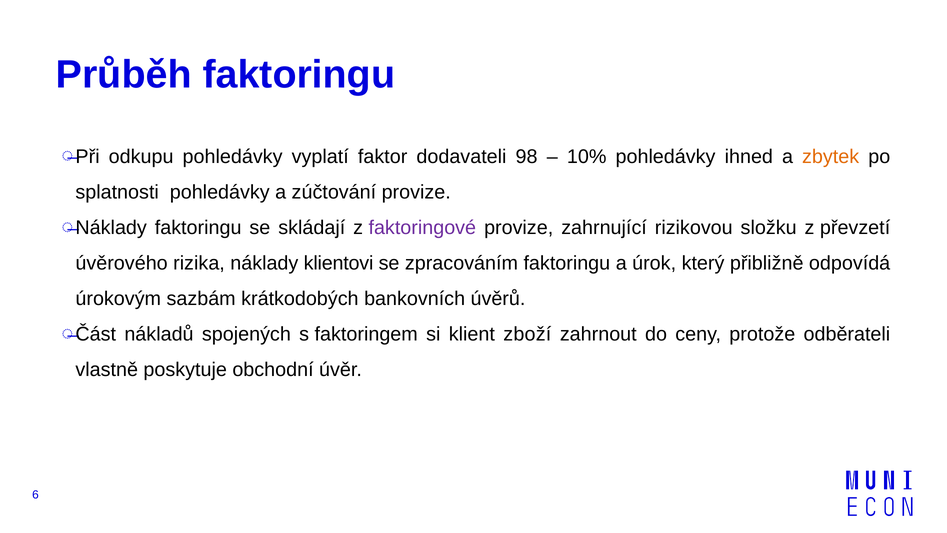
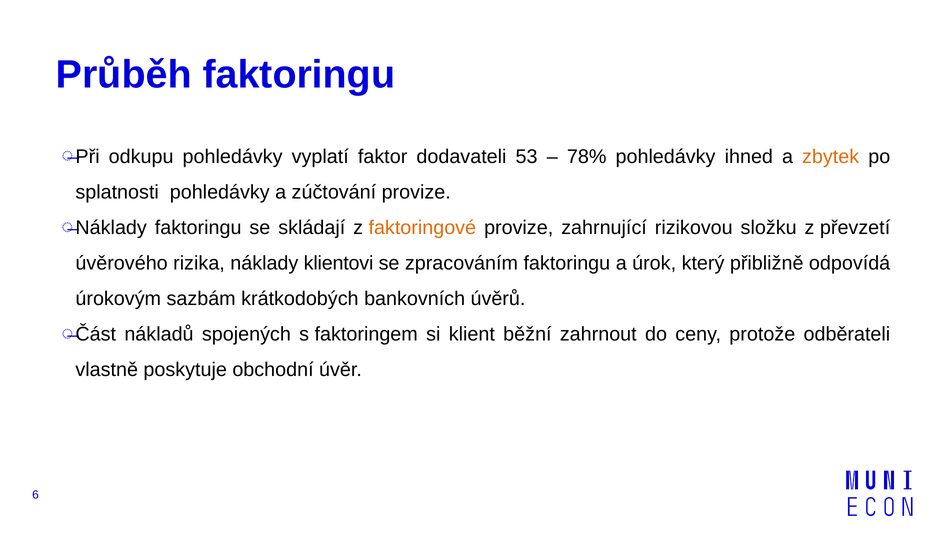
98: 98 -> 53
10%: 10% -> 78%
faktoringové colour: purple -> orange
zboží: zboží -> běžní
